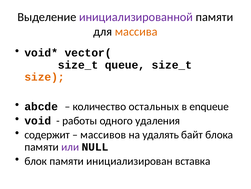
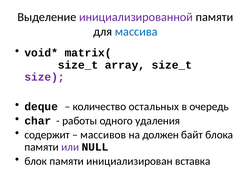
массива colour: orange -> blue
vector(: vector( -> matrix(
queue: queue -> array
size colour: orange -> purple
abcde: abcde -> deque
enqueue: enqueue -> очередь
void: void -> char
удалять: удалять -> должен
